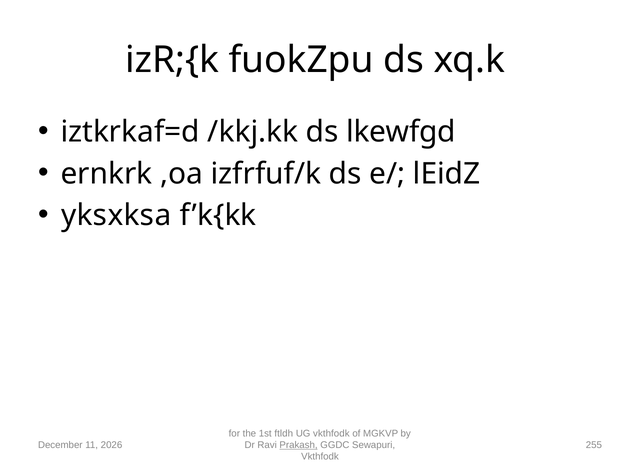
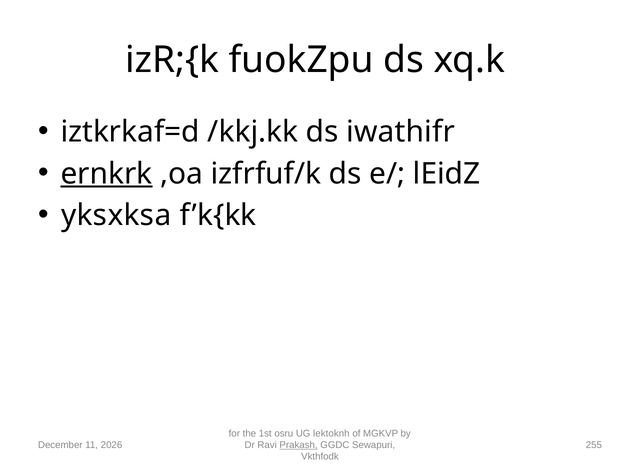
lkewfgd: lkewfgd -> iwathifr
ernkrk underline: none -> present
ftldh: ftldh -> osru
UG vkthfodk: vkthfodk -> lektoknh
